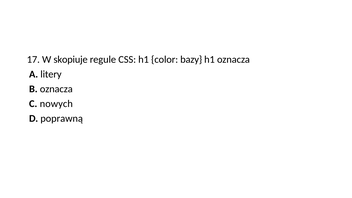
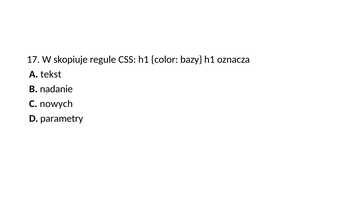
litery: litery -> tekst
B oznacza: oznacza -> nadanie
poprawną: poprawną -> parametry
